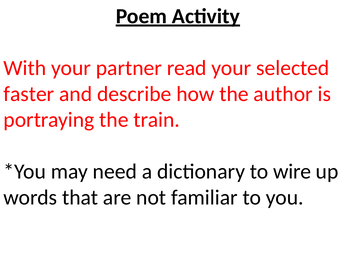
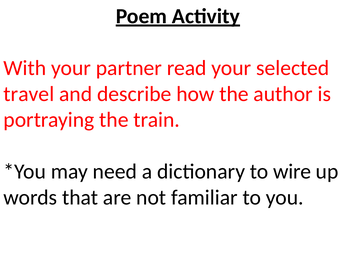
faster: faster -> travel
